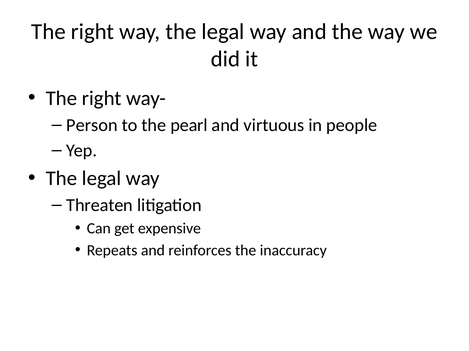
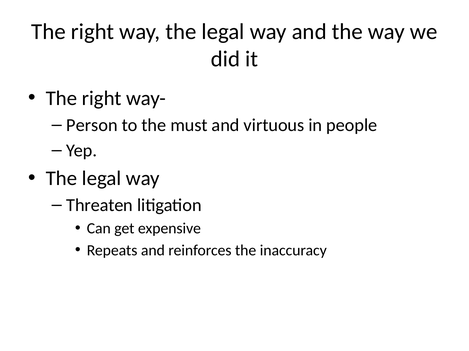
pearl: pearl -> must
